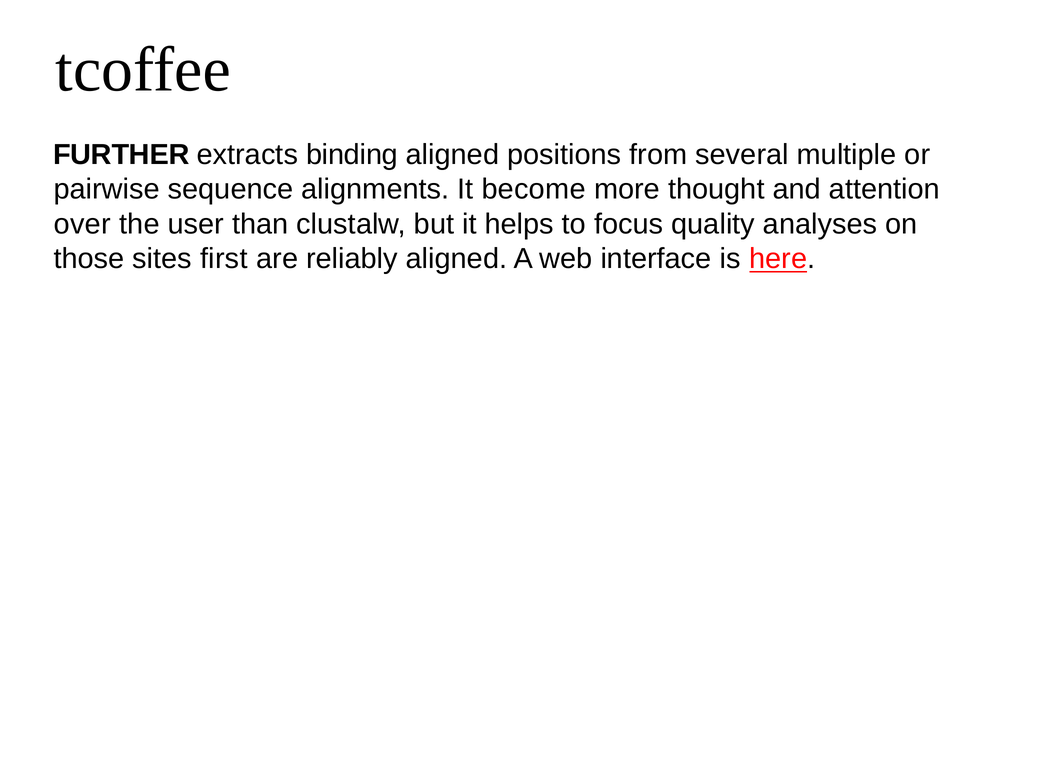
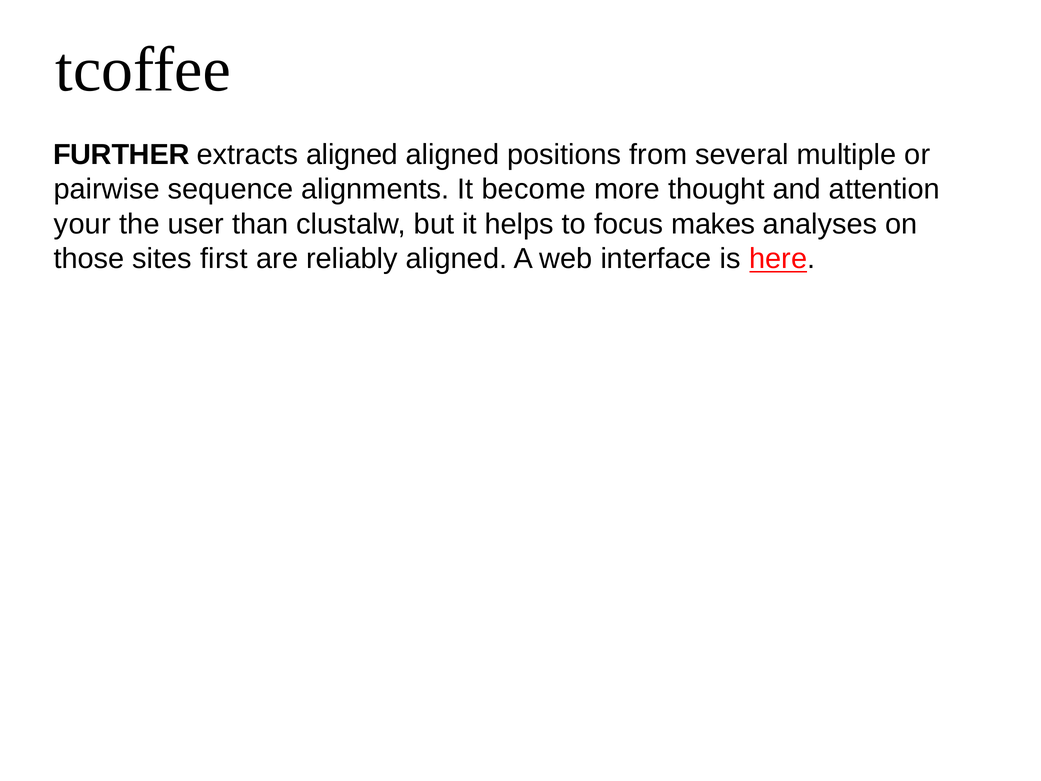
extracts binding: binding -> aligned
over: over -> your
quality: quality -> makes
